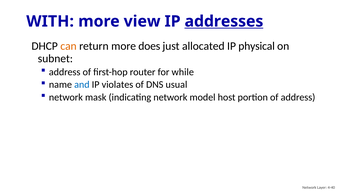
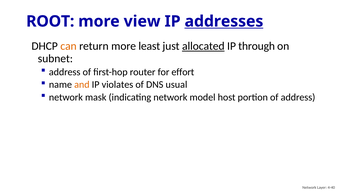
WITH: WITH -> ROOT
does: does -> least
allocated underline: none -> present
physical: physical -> through
while: while -> effort
and colour: blue -> orange
